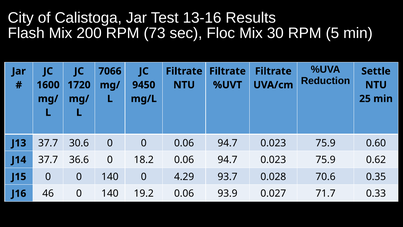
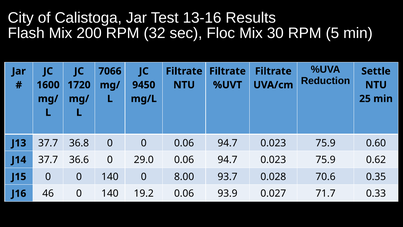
73: 73 -> 32
30.6: 30.6 -> 36.8
18.2: 18.2 -> 29.0
4.29: 4.29 -> 8.00
